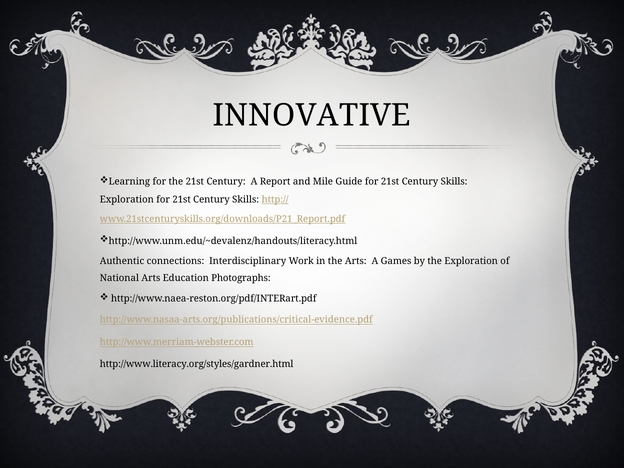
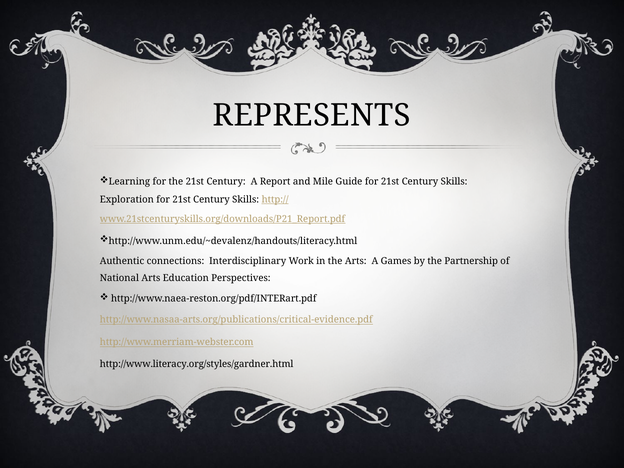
INNOVATIVE: INNOVATIVE -> REPRESENTS
the Exploration: Exploration -> Partnership
Photographs: Photographs -> Perspectives
